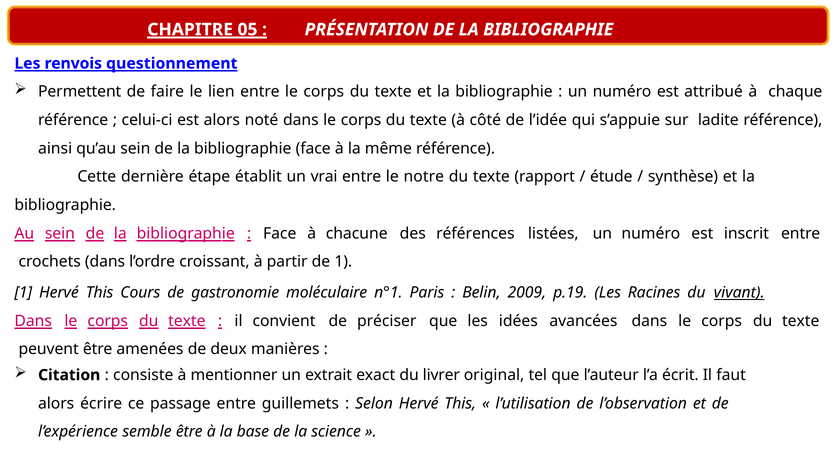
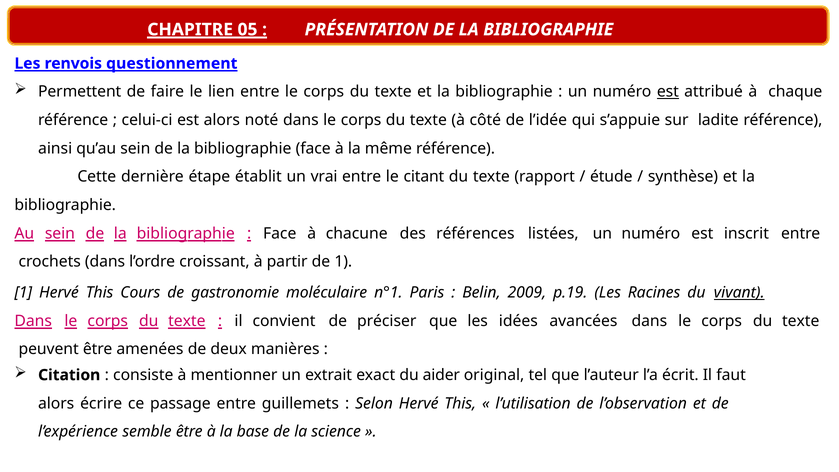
est at (668, 92) underline: none -> present
notre: notre -> citant
livrer: livrer -> aider
